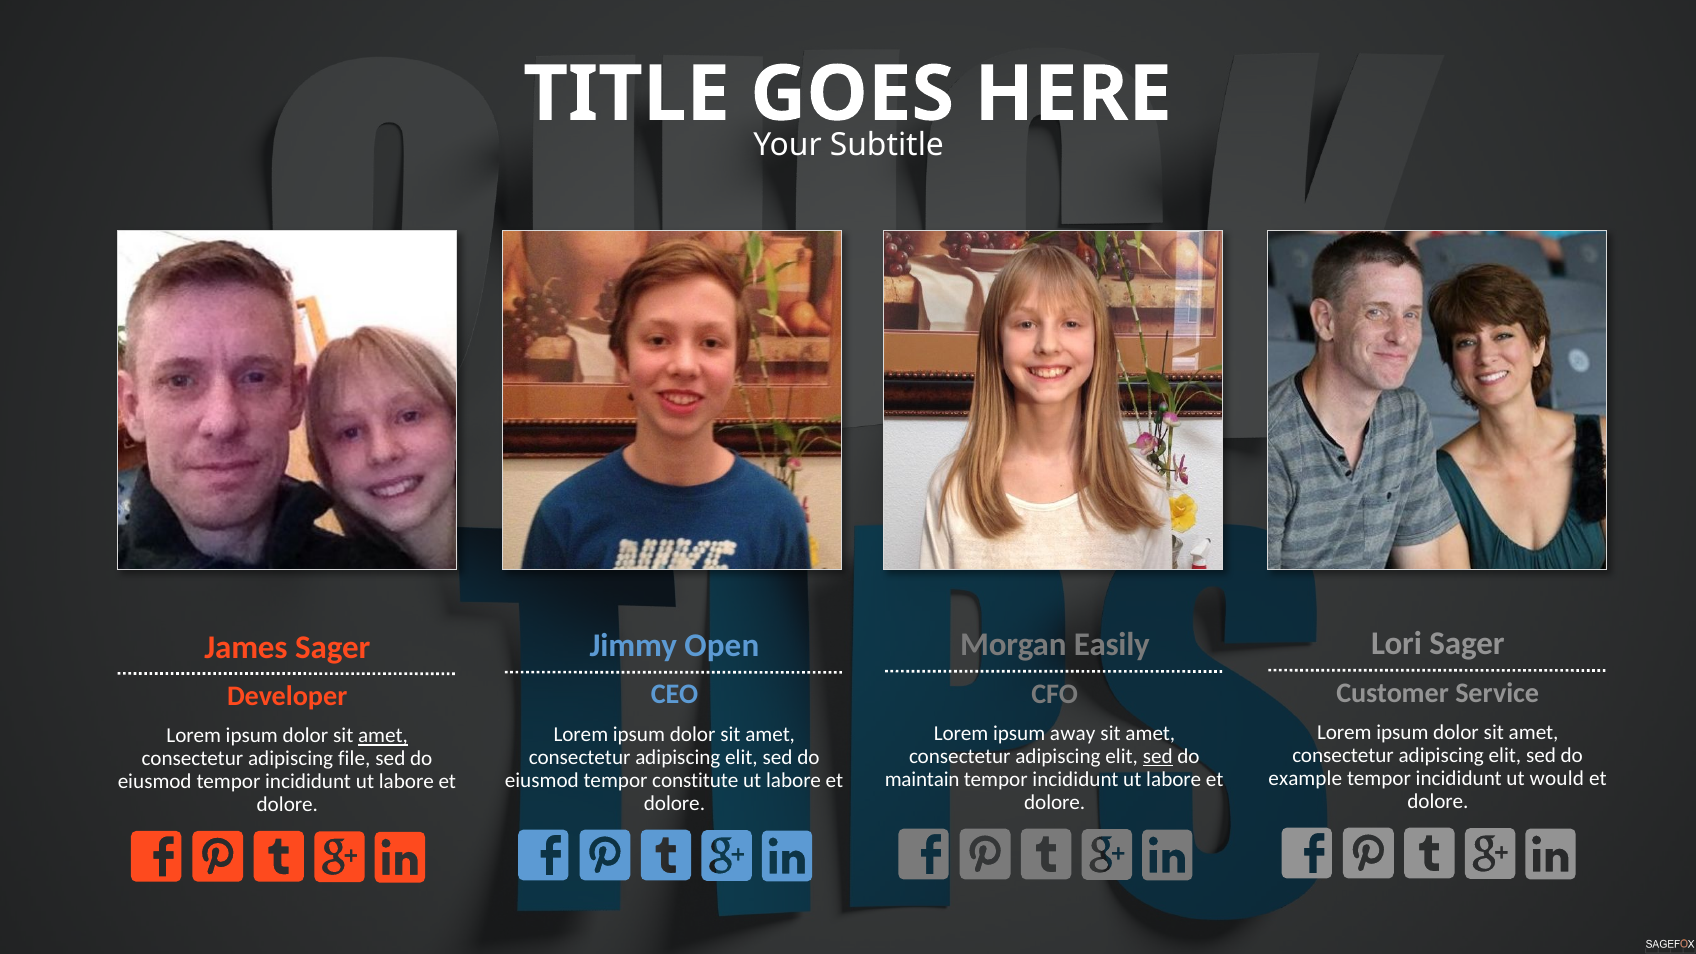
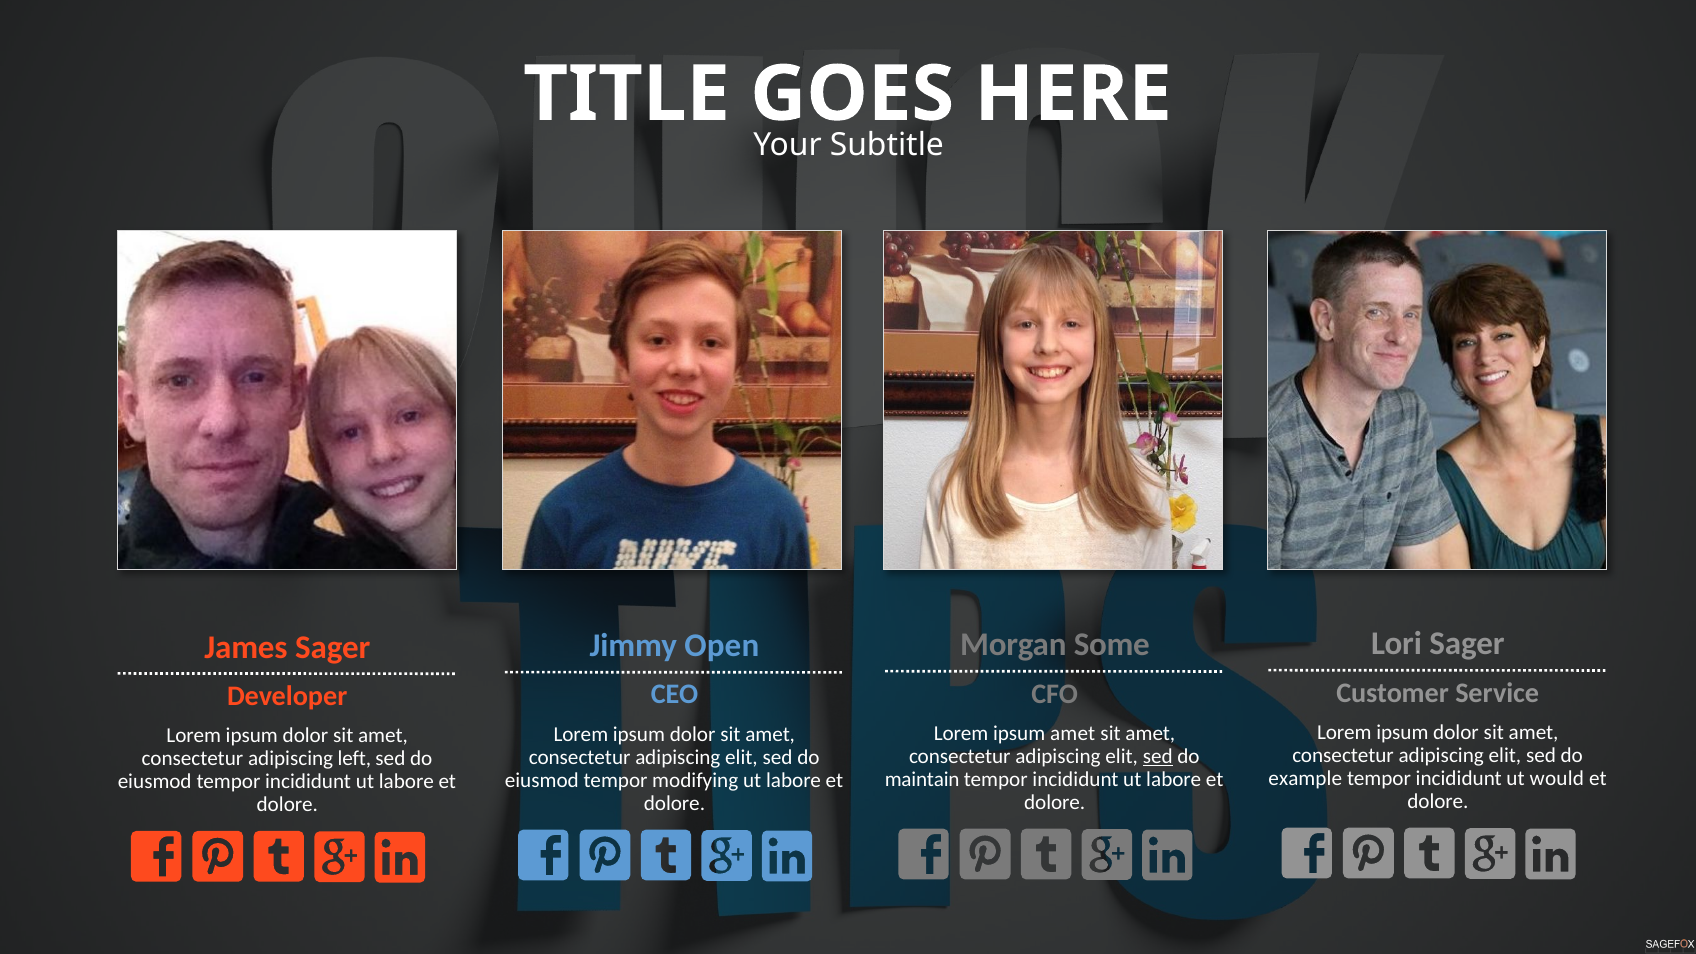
Easily: Easily -> Some
ipsum away: away -> amet
amet at (383, 736) underline: present -> none
file: file -> left
constitute: constitute -> modifying
